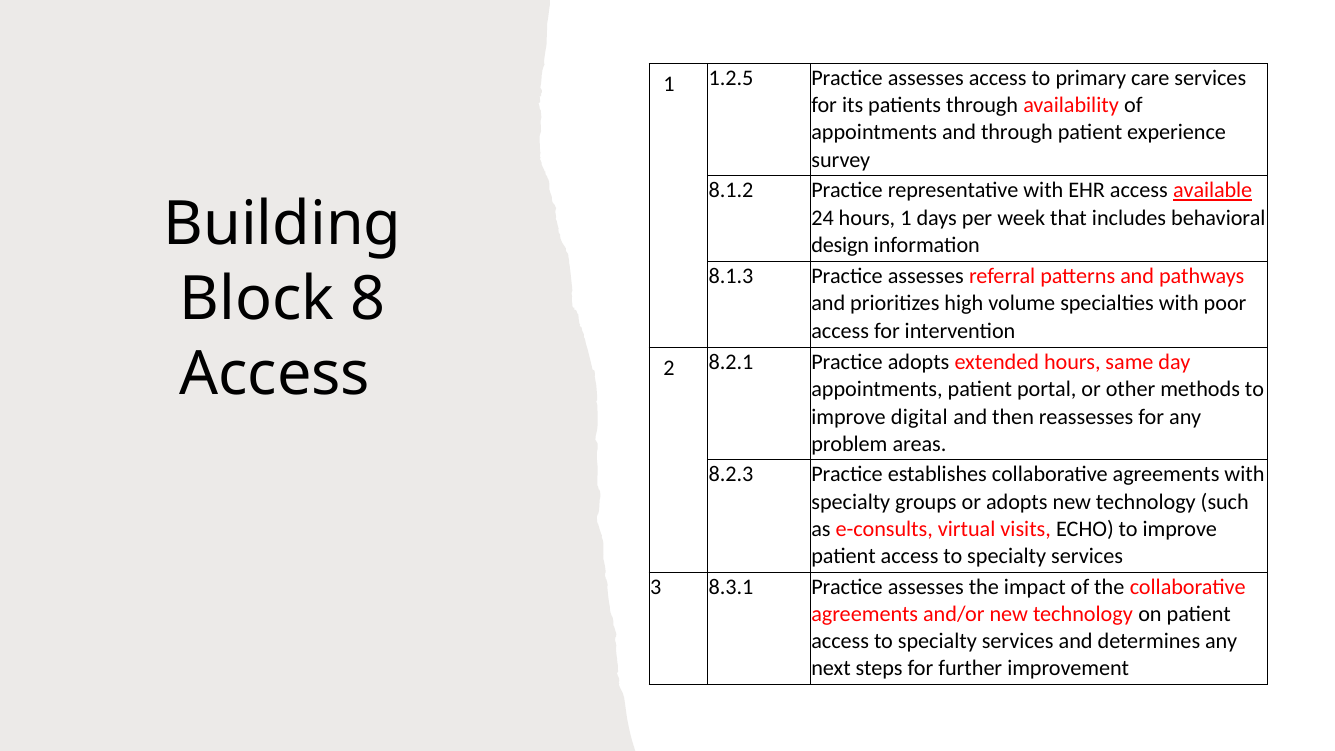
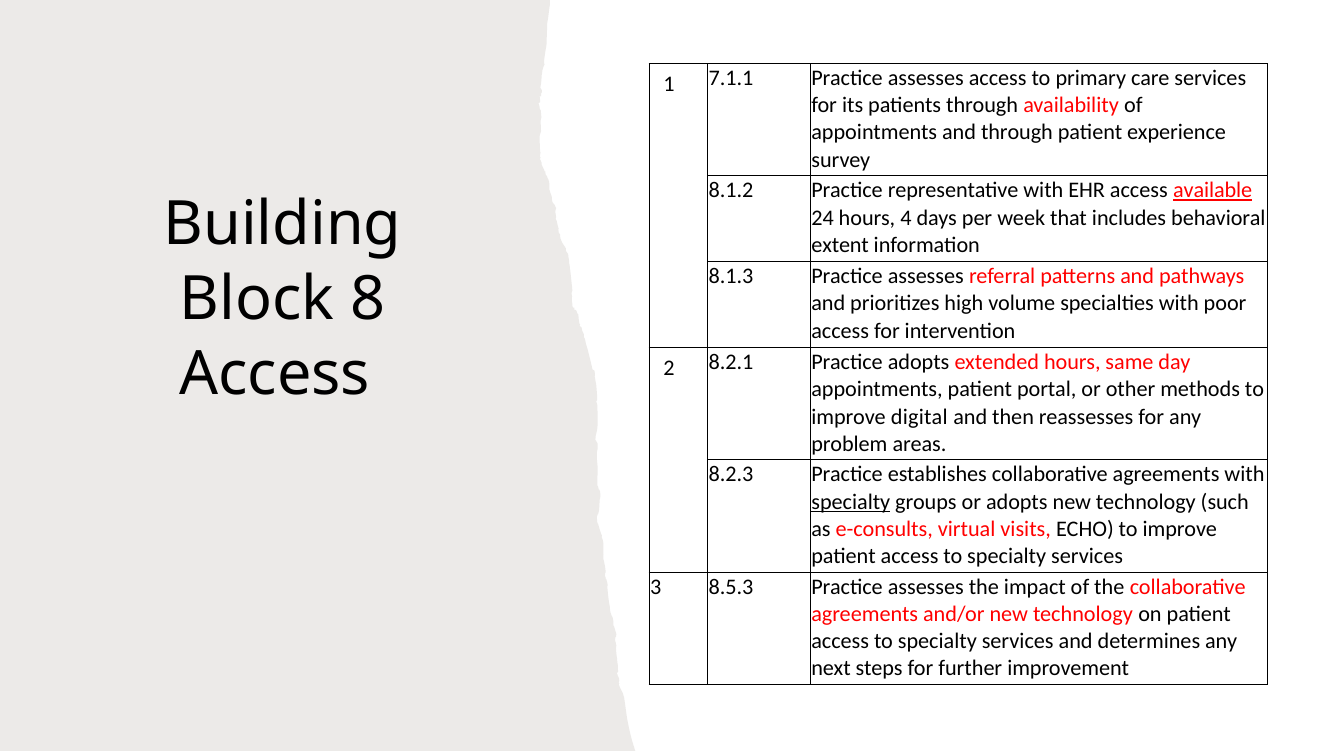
1.2.5: 1.2.5 -> 7.1.1
hours 1: 1 -> 4
design: design -> extent
specialty at (851, 502) underline: none -> present
8.3.1: 8.3.1 -> 8.5.3
